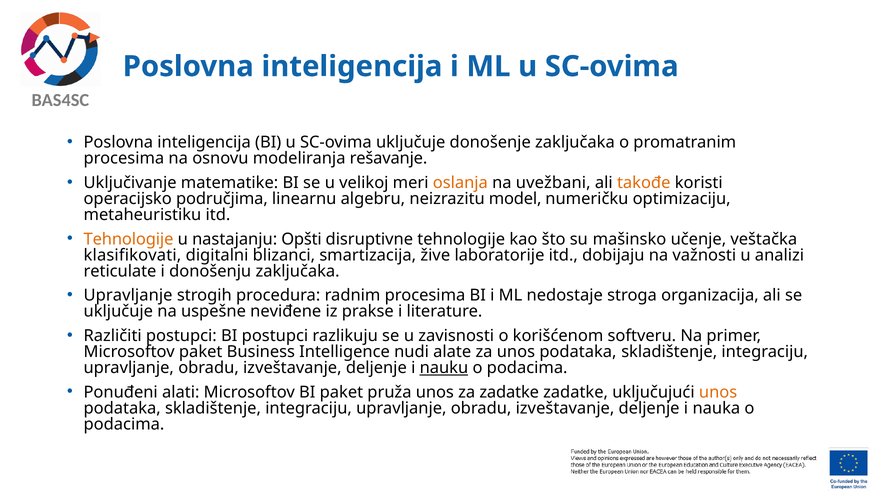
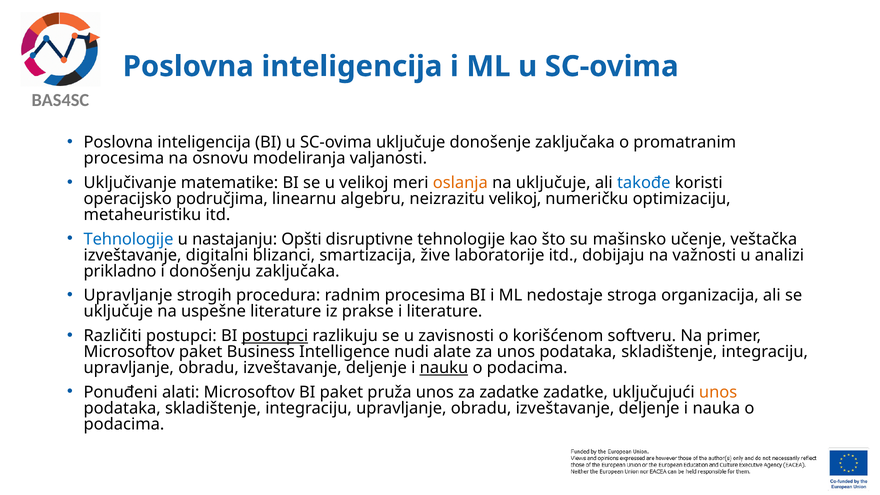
rešavanje: rešavanje -> valjanosti
na uvežbani: uvežbani -> uključuje
takođe colour: orange -> blue
neizrazitu model: model -> velikoj
Tehnologije at (129, 239) colour: orange -> blue
klasifikovati at (132, 255): klasifikovati -> izveštavanje
reticulate: reticulate -> prikladno
uspešne neviđene: neviđene -> literature
postupci at (275, 336) underline: none -> present
